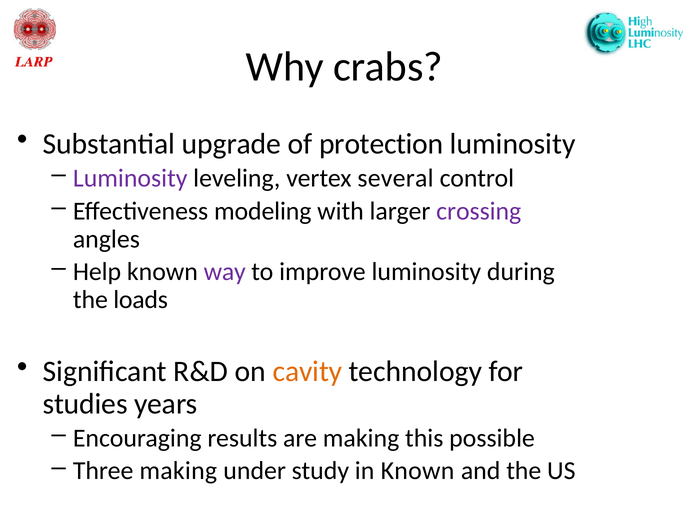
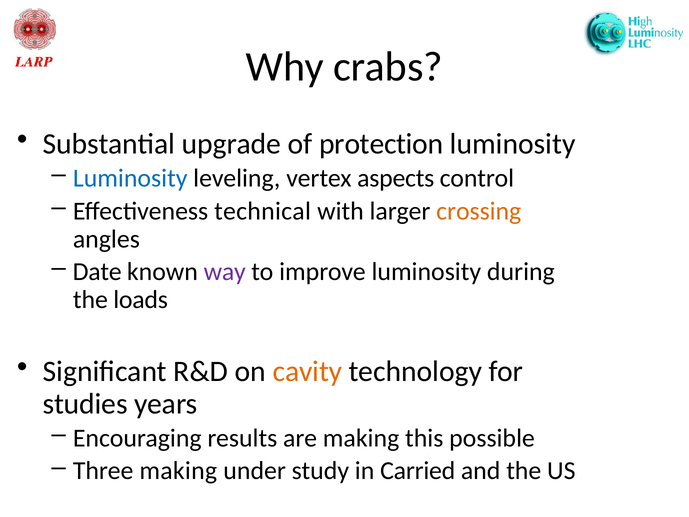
Luminosity at (130, 178) colour: purple -> blue
several: several -> aspects
modeling: modeling -> technical
crossing colour: purple -> orange
Help: Help -> Date
in Known: Known -> Carried
